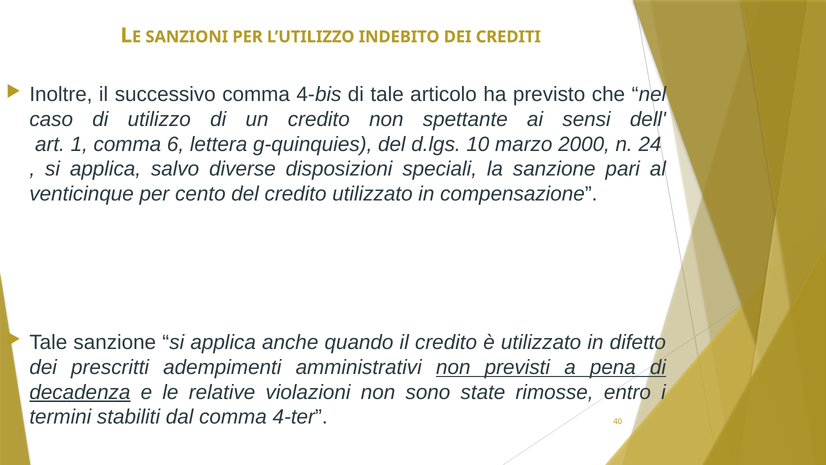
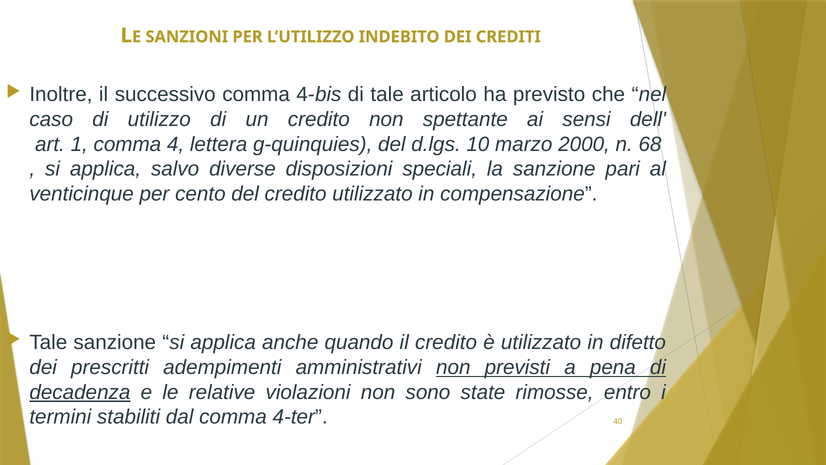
6: 6 -> 4
24: 24 -> 68
